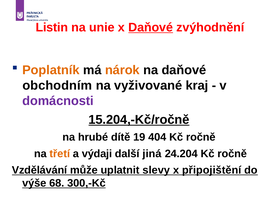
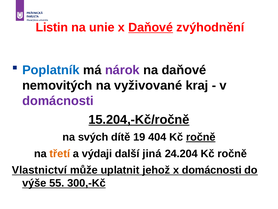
Poplatník colour: orange -> blue
nárok colour: orange -> purple
obchodním: obchodním -> nemovitých
hrubé: hrubé -> svých
ročně at (201, 137) underline: none -> present
Vzdělávání: Vzdělávání -> Vlastnictví
slevy: slevy -> jehož
x připojištění: připojištění -> domácnosti
68: 68 -> 55
